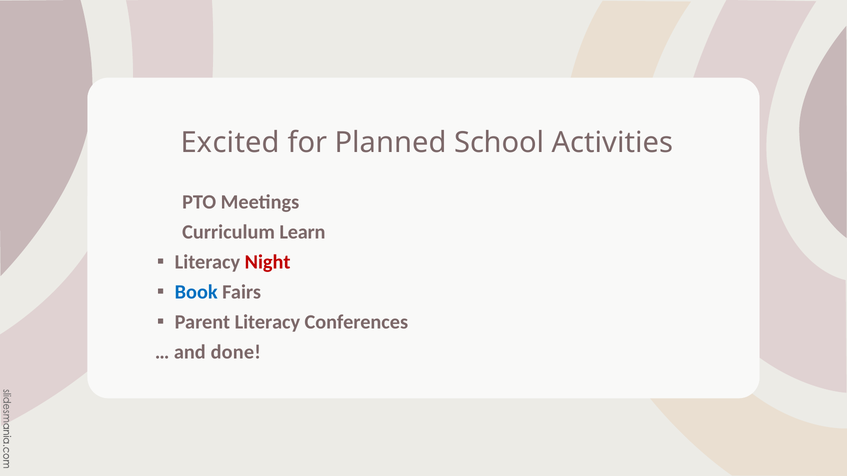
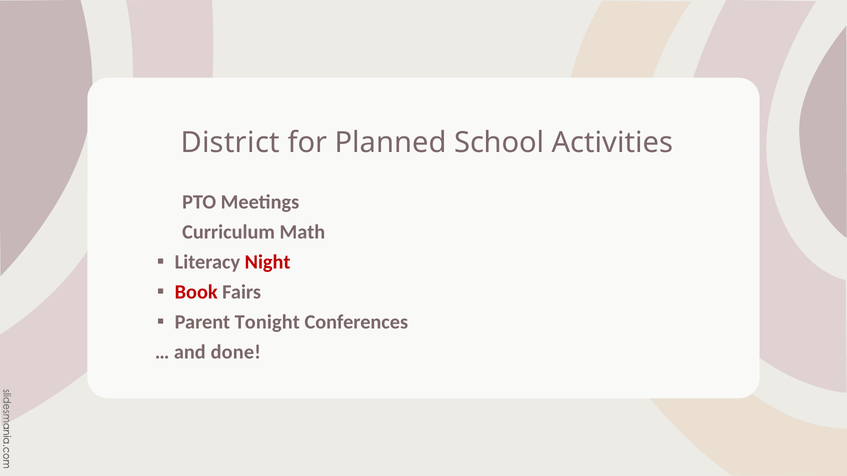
Excited: Excited -> District
Learn: Learn -> Math
Book colour: blue -> red
Parent Literacy: Literacy -> Tonight
